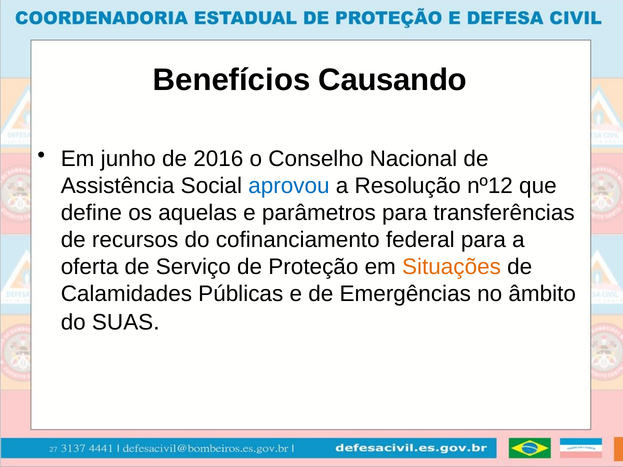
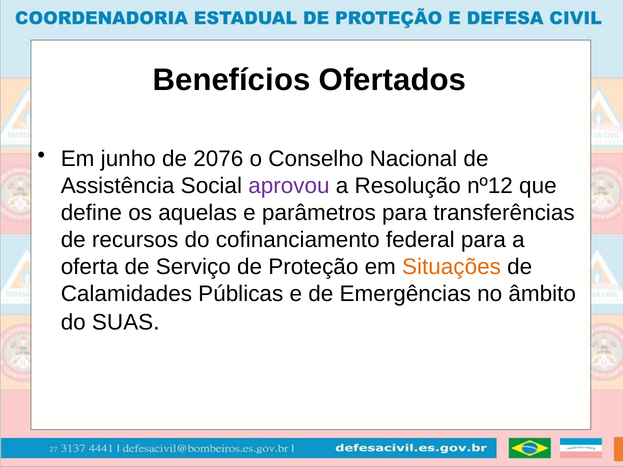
Causando: Causando -> Ofertados
2016: 2016 -> 2076
aprovou colour: blue -> purple
